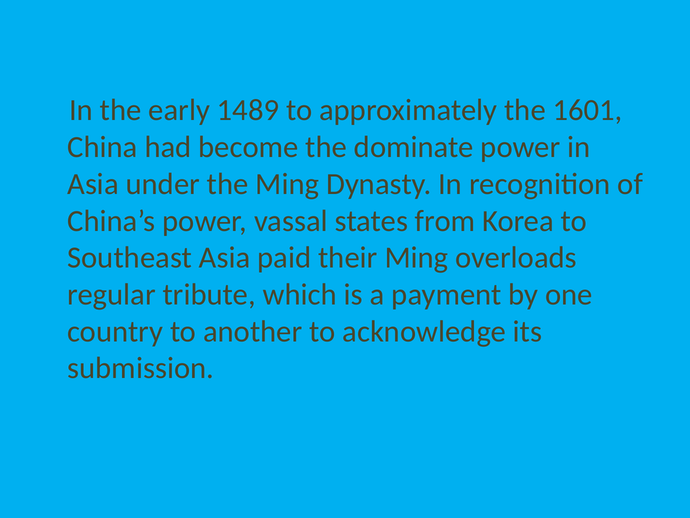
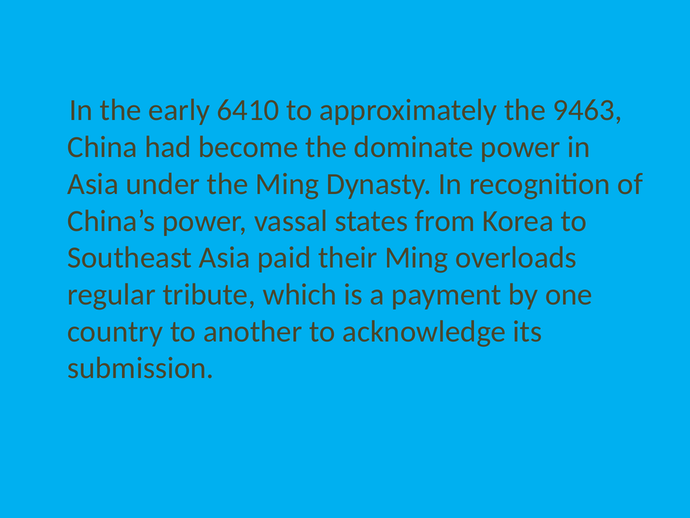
1489: 1489 -> 6410
1601: 1601 -> 9463
